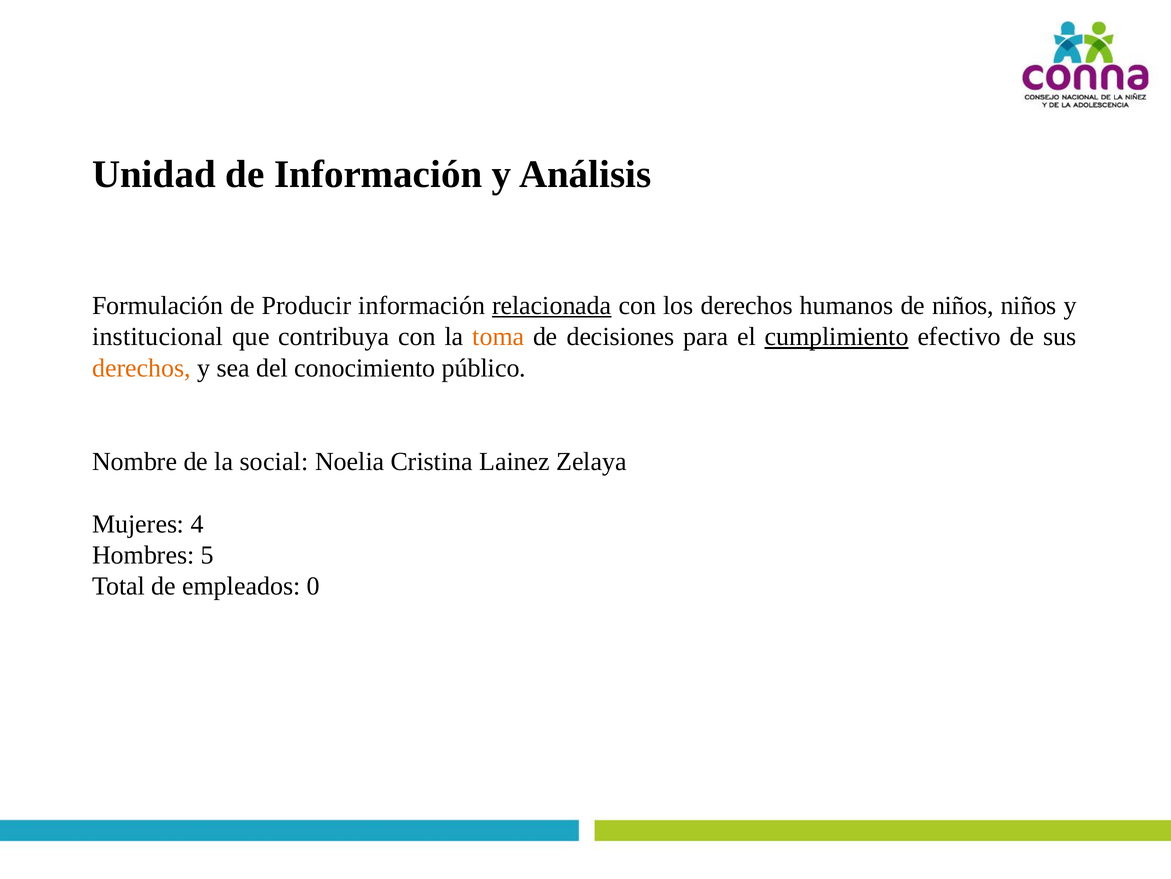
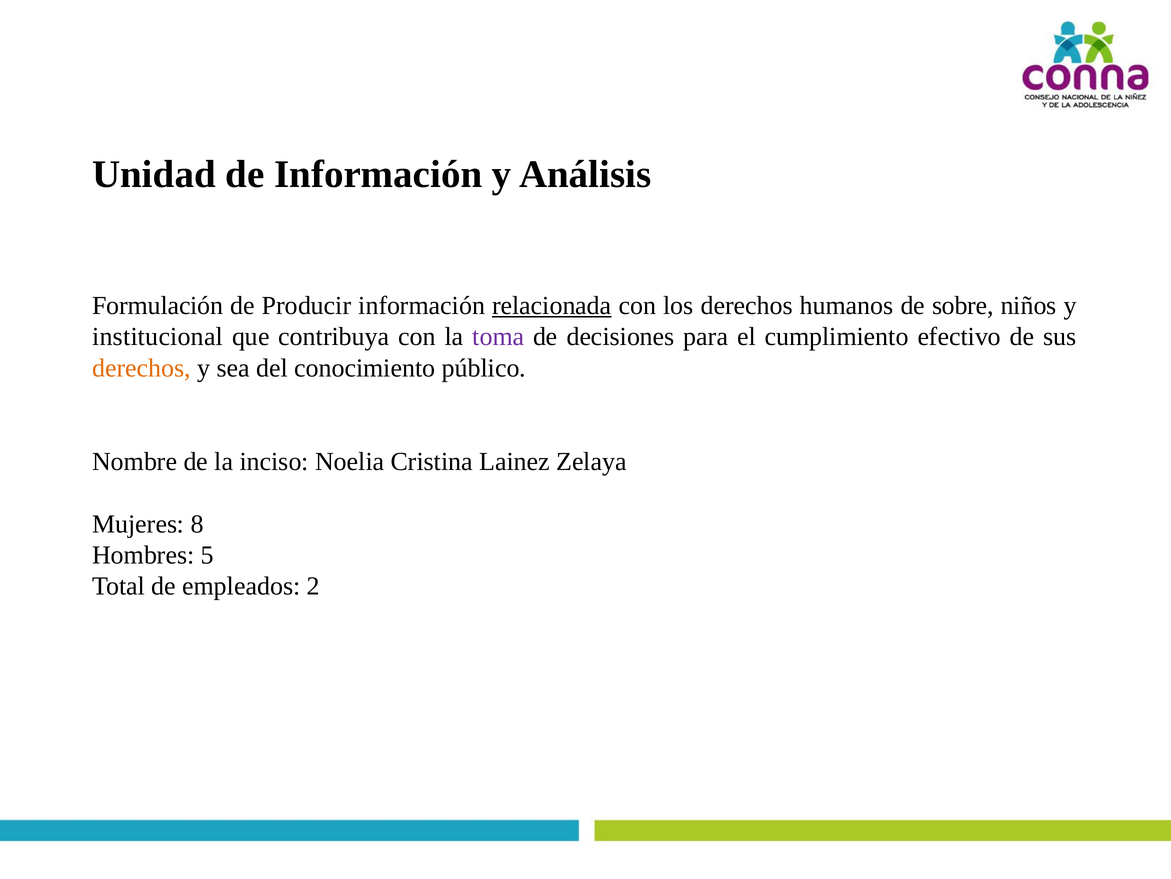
de niños: niños -> sobre
toma colour: orange -> purple
cumplimiento underline: present -> none
social: social -> inciso
4: 4 -> 8
0: 0 -> 2
